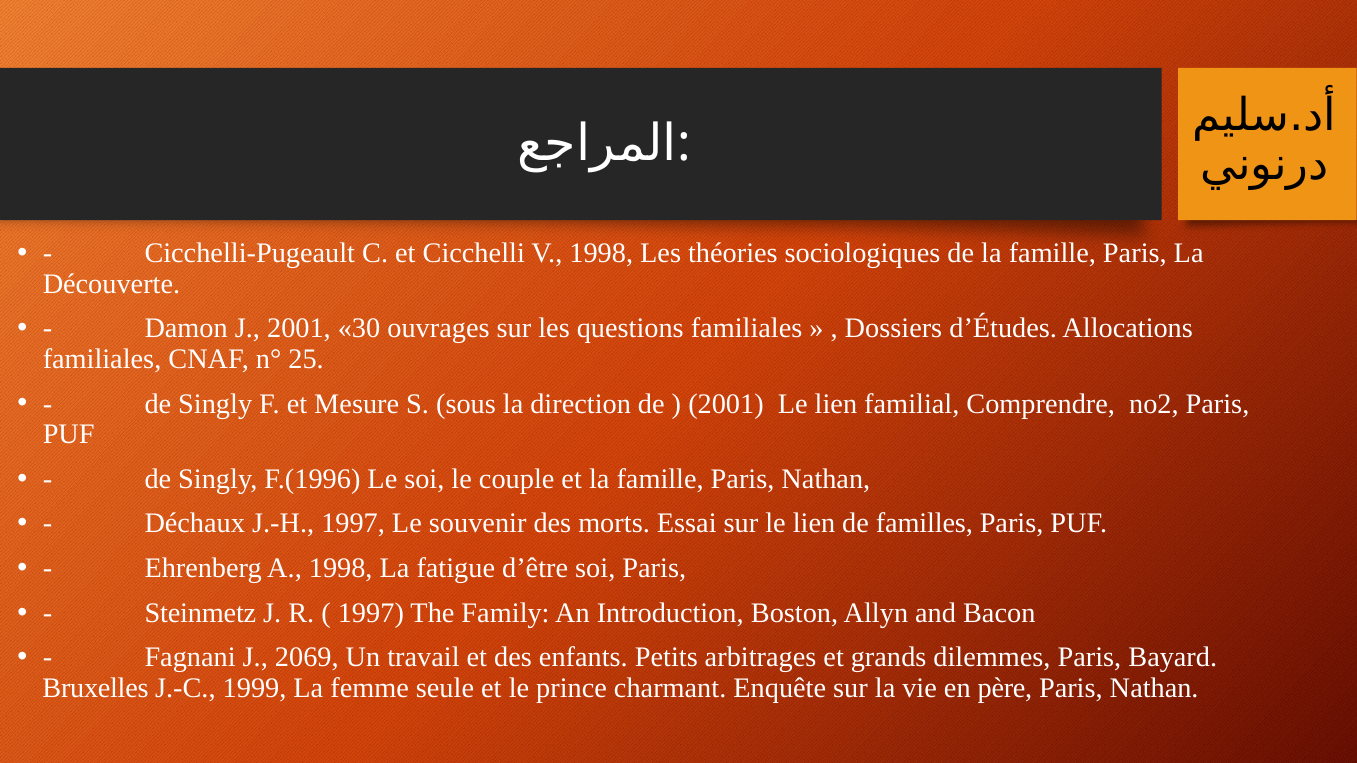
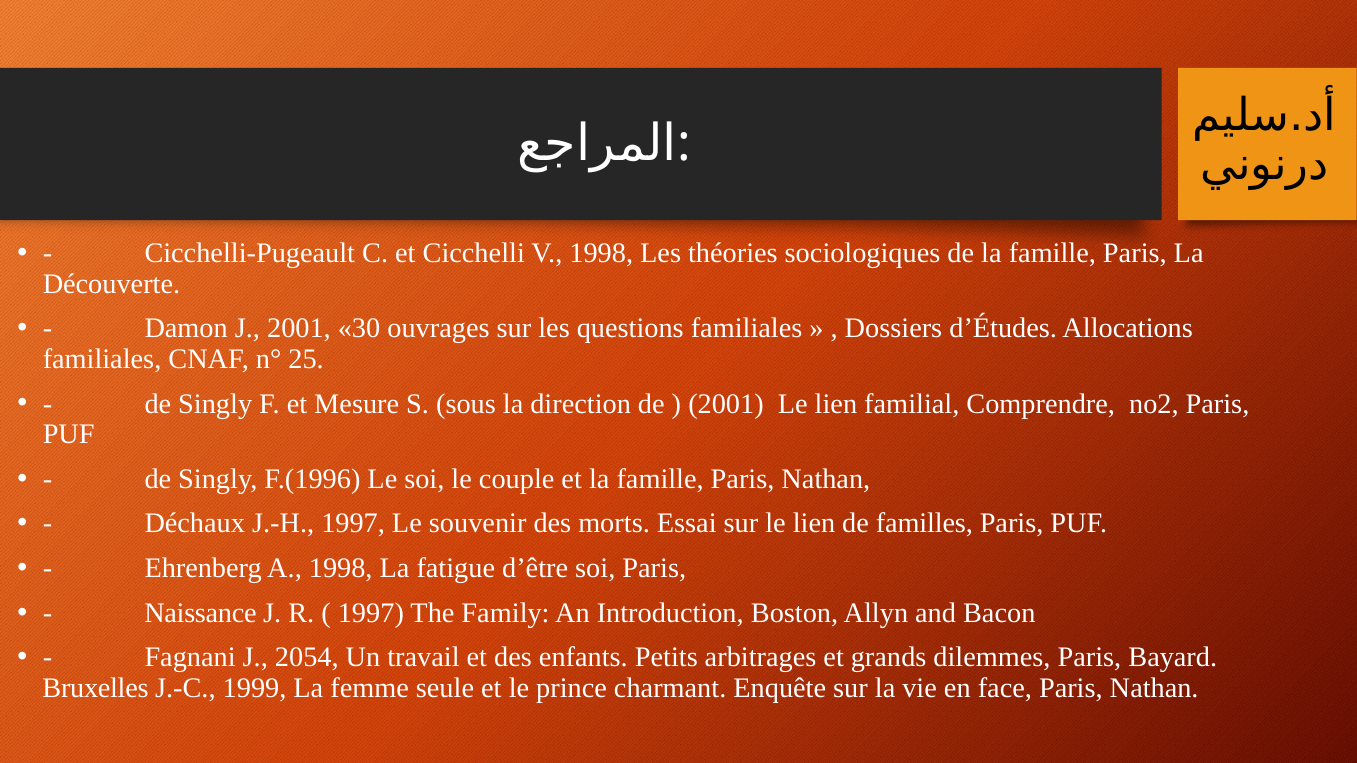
Steinmetz: Steinmetz -> Naissance
2069: 2069 -> 2054
père: père -> face
